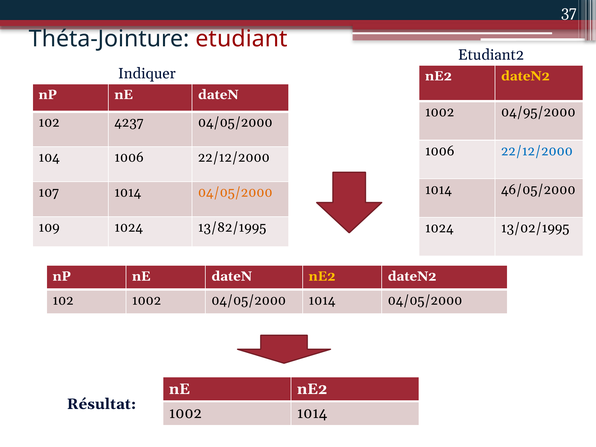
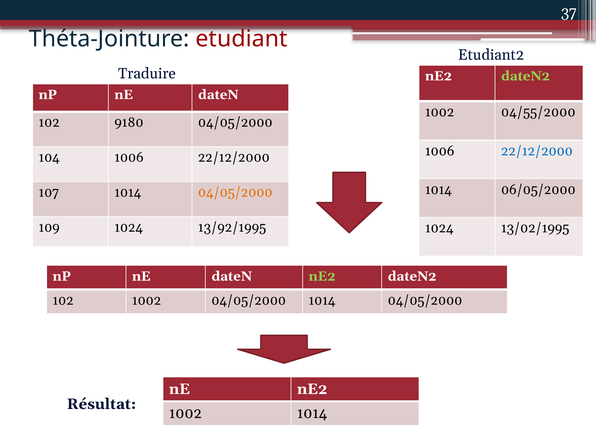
Indiquer: Indiquer -> Traduire
dateN2 at (525, 76) colour: yellow -> light green
04/95/2000: 04/95/2000 -> 04/55/2000
4237: 4237 -> 9180
46/05/2000: 46/05/2000 -> 06/05/2000
13/82/1995: 13/82/1995 -> 13/92/1995
nE2 at (322, 276) colour: yellow -> light green
